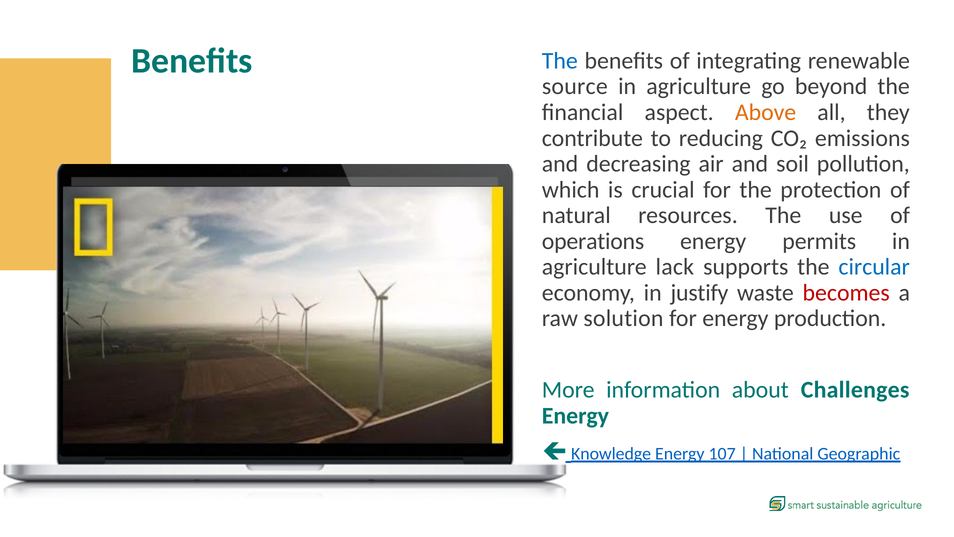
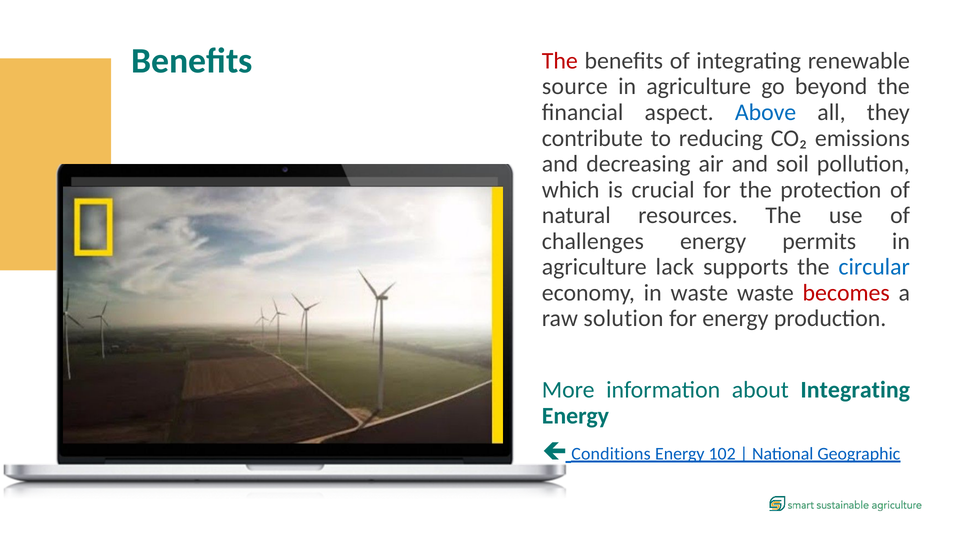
The at (560, 61) colour: blue -> red
Above colour: orange -> blue
operations: operations -> challenges
in justify: justify -> waste
about Challenges: Challenges -> Integrating
Knowledge: Knowledge -> Conditions
107: 107 -> 102
